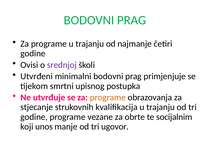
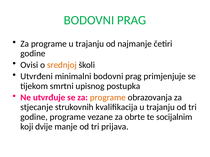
srednjoj colour: purple -> orange
unos: unos -> dvije
ugovor: ugovor -> prijava
